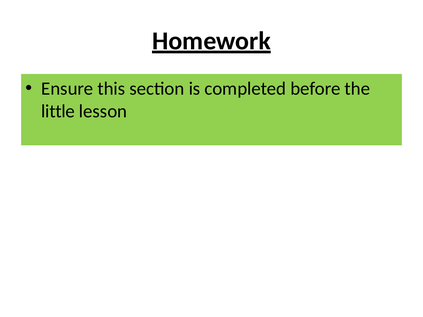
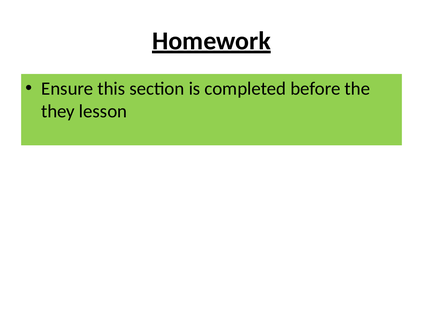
little: little -> they
